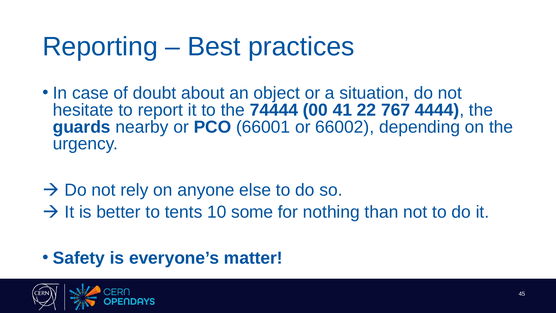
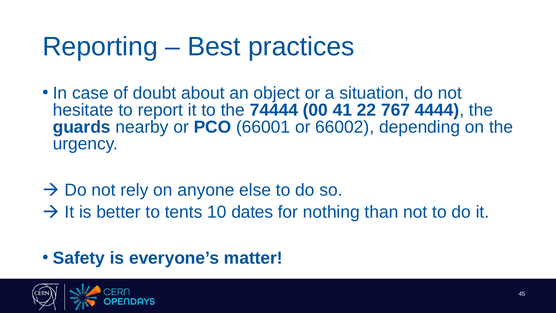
some: some -> dates
